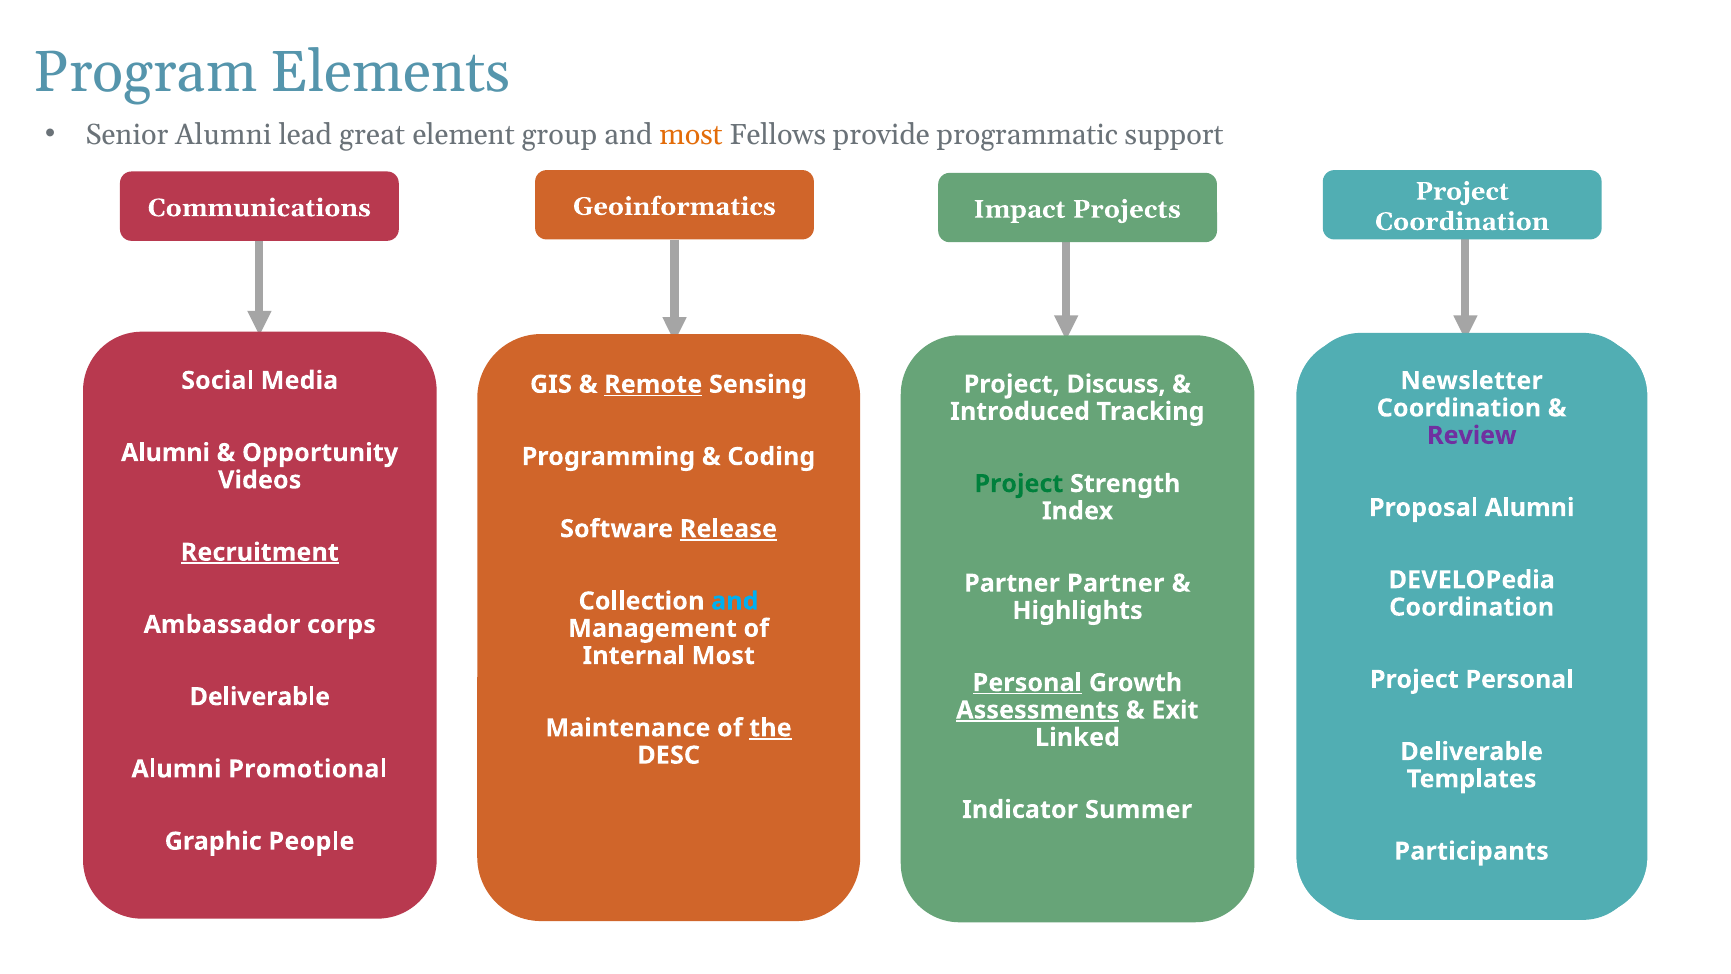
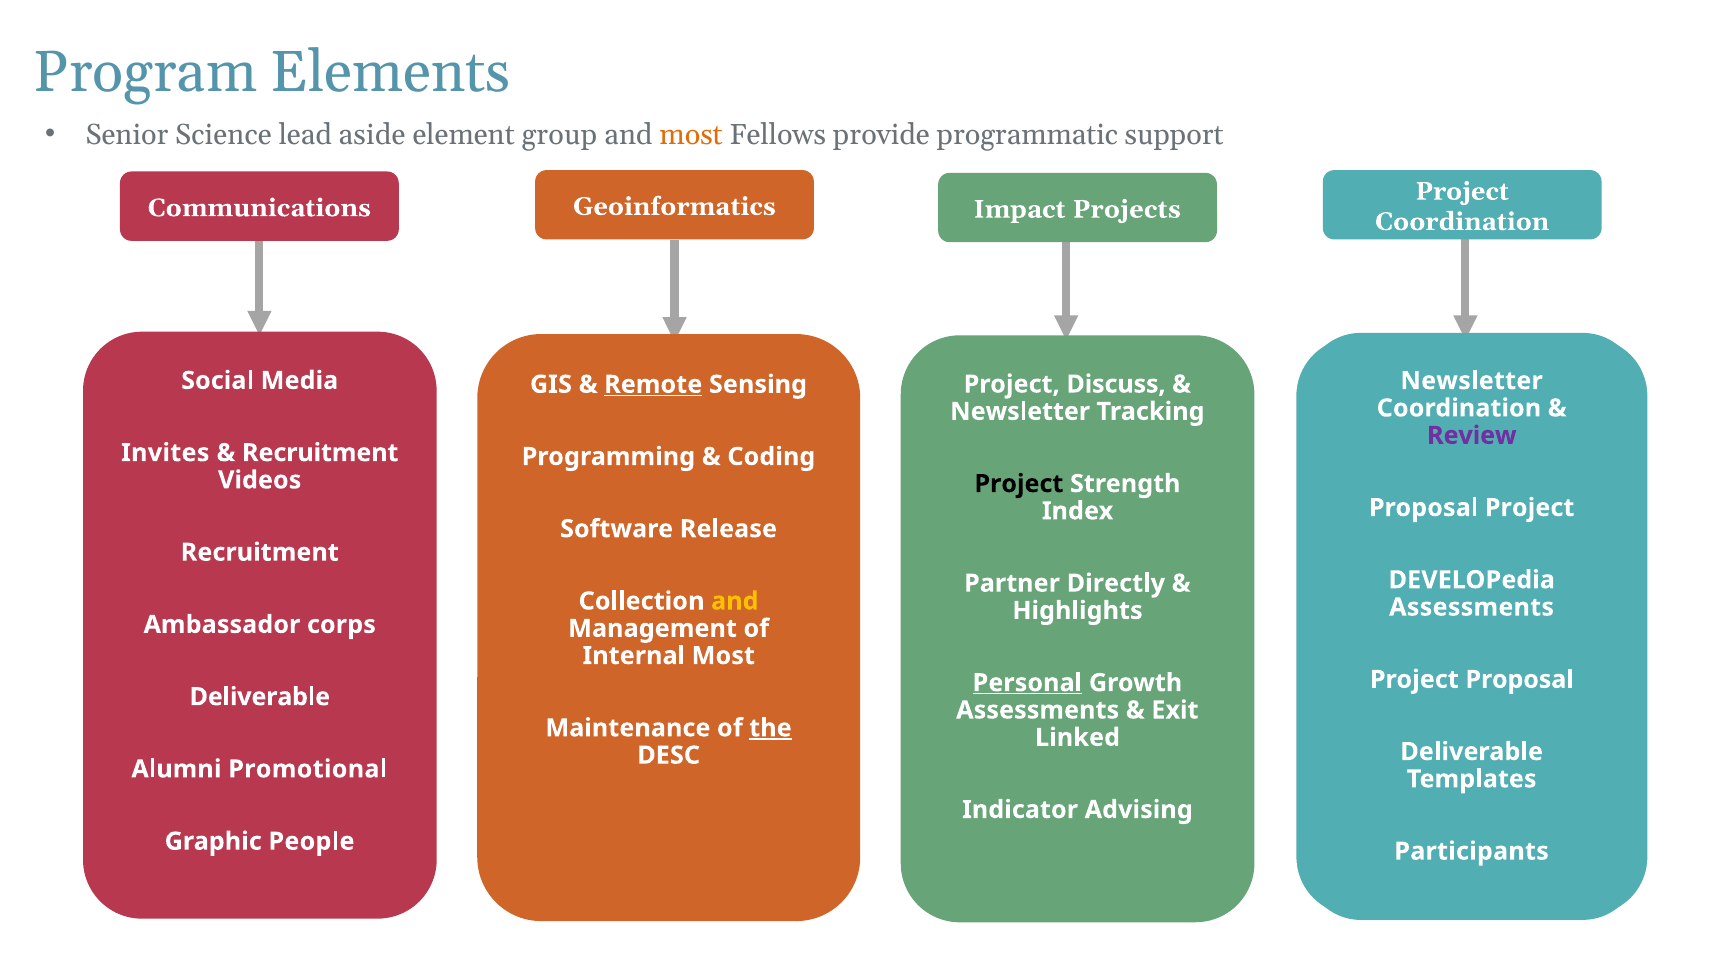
Senior Alumni: Alumni -> Science
great: great -> aside
Introduced at (1020, 411): Introduced -> Newsletter
Alumni at (165, 453): Alumni -> Invites
Opportunity at (320, 453): Opportunity -> Recruitment
Project at (1019, 484) colour: green -> black
Proposal Alumni: Alumni -> Project
Release underline: present -> none
Recruitment at (260, 552) underline: present -> none
Partner Partner: Partner -> Directly
and at (735, 601) colour: light blue -> yellow
Coordination at (1472, 607): Coordination -> Assessments
Project Personal: Personal -> Proposal
Assessments at (1038, 710) underline: present -> none
Summer: Summer -> Advising
